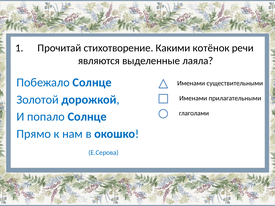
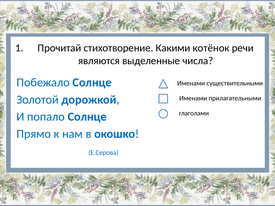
лаяла: лаяла -> числа
